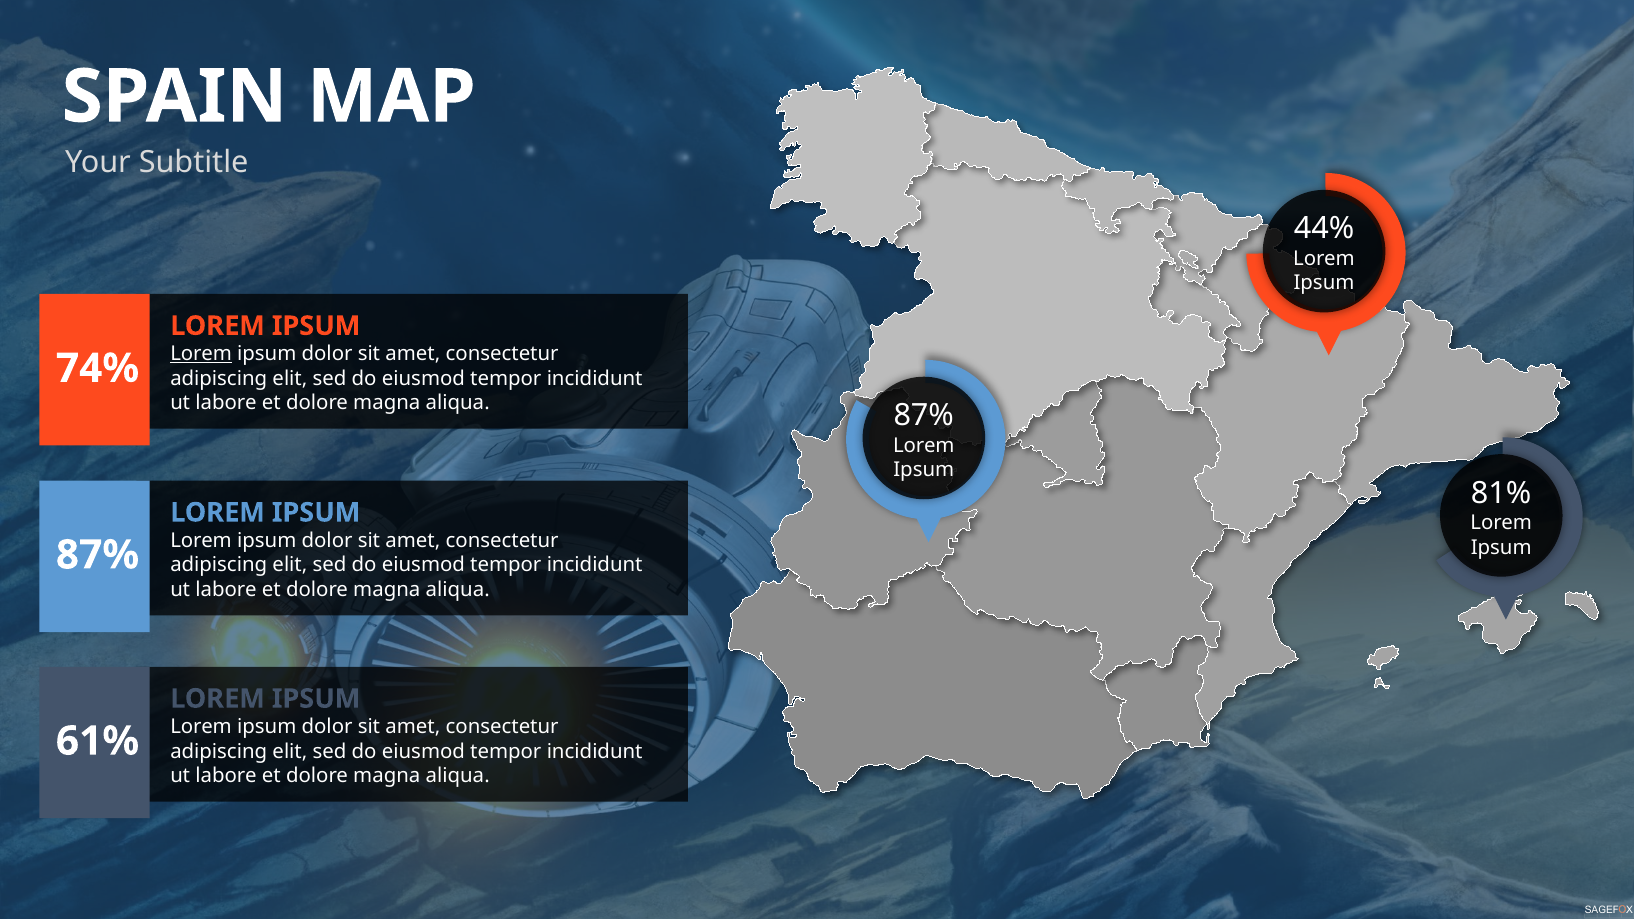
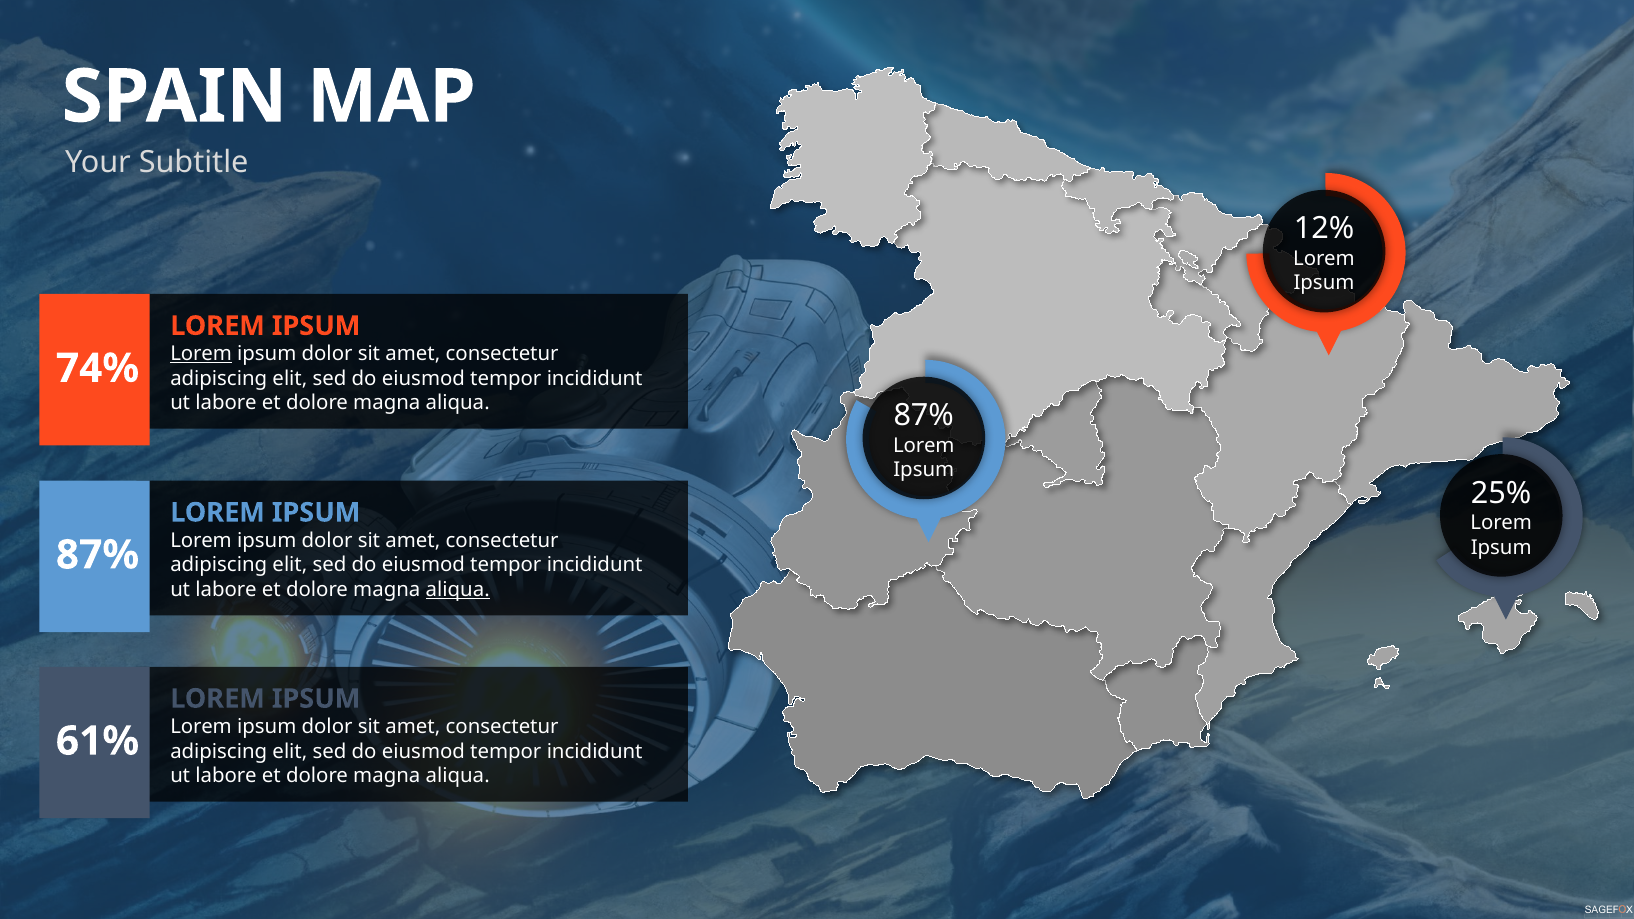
44%: 44% -> 12%
81%: 81% -> 25%
aliqua at (458, 590) underline: none -> present
